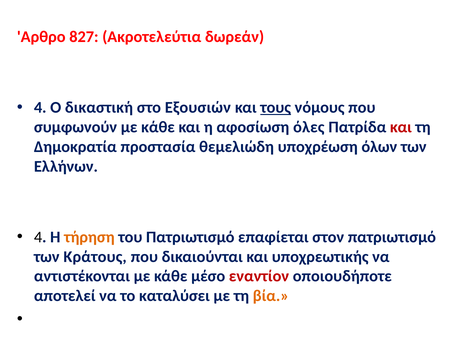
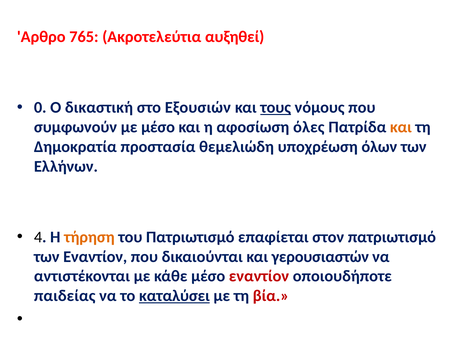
827: 827 -> 765
δωρεάν: δωρεάν -> αυξηθεί
4 at (40, 108): 4 -> 0
συμφωνούν με κάθε: κάθε -> μέσο
και at (401, 127) colour: red -> orange
των Kράτους: Kράτους -> Εναντίον
υποχρεωτικής: υποχρεωτικής -> γερουσιαστών
αποτελεί: αποτελεί -> παιδείας
καταλύσει underline: none -> present
βία colour: orange -> red
